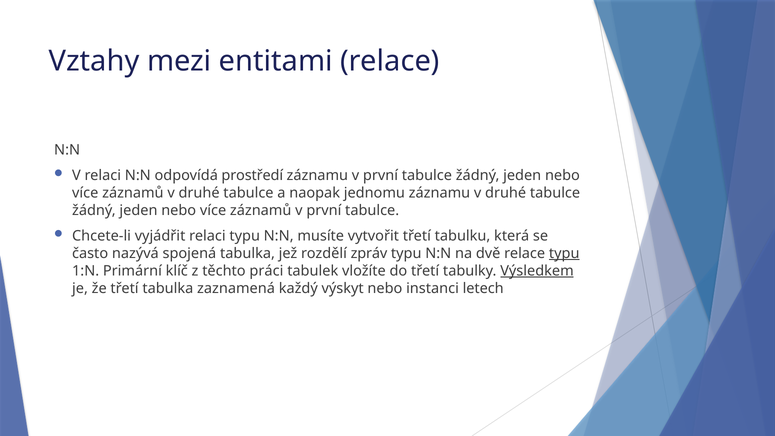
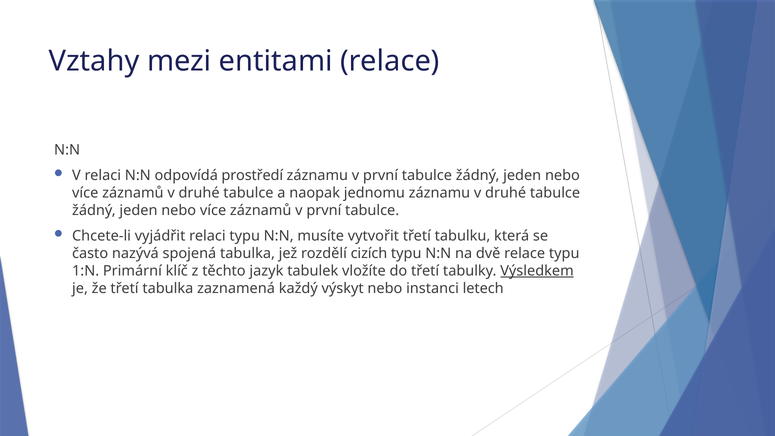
zpráv: zpráv -> cizích
typu at (564, 253) underline: present -> none
práci: práci -> jazyk
